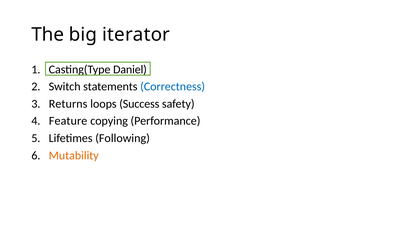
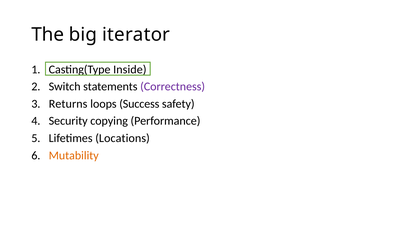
Daniel: Daniel -> Inside
Correctness colour: blue -> purple
Feature: Feature -> Security
Following: Following -> Locations
